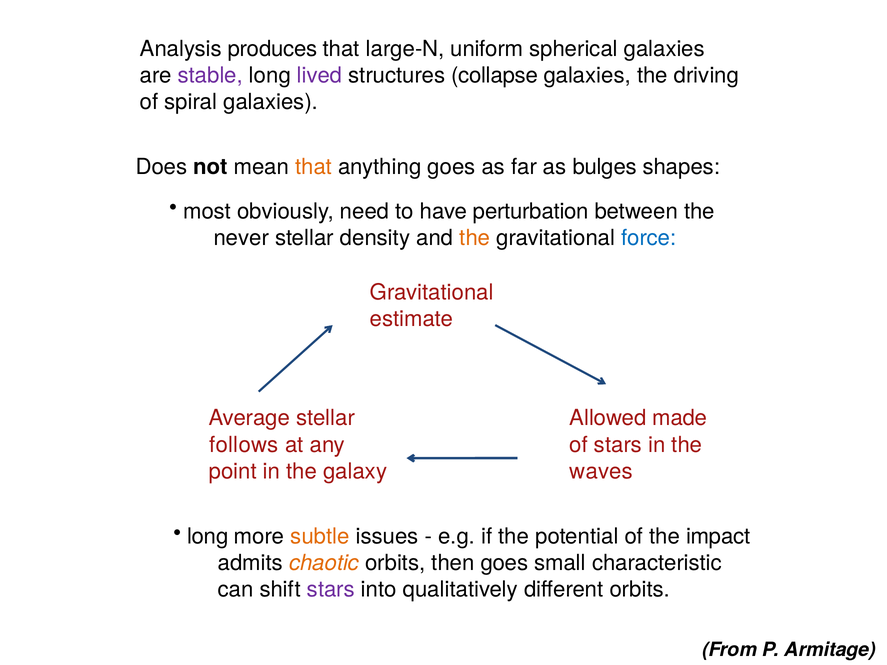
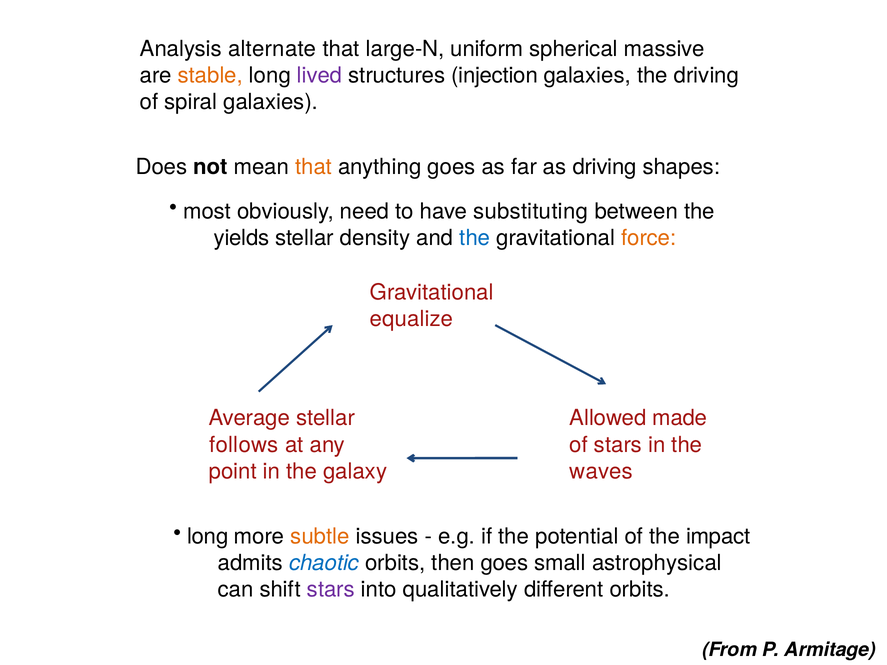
produces: produces -> alternate
spherical galaxies: galaxies -> massive
stable colour: purple -> orange
collapse: collapse -> injection
as bulges: bulges -> driving
perturbation: perturbation -> substituting
never: never -> yields
the at (475, 238) colour: orange -> blue
force colour: blue -> orange
estimate: estimate -> equalize
chaotic colour: orange -> blue
characteristic: characteristic -> astrophysical
